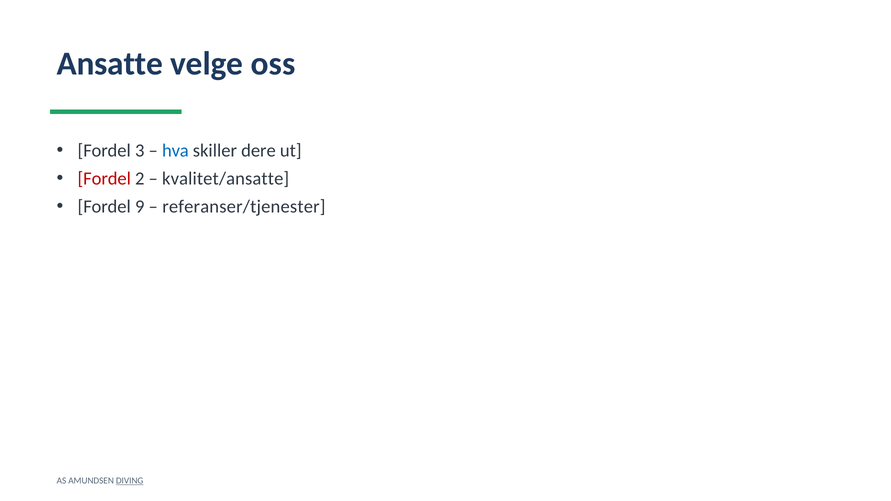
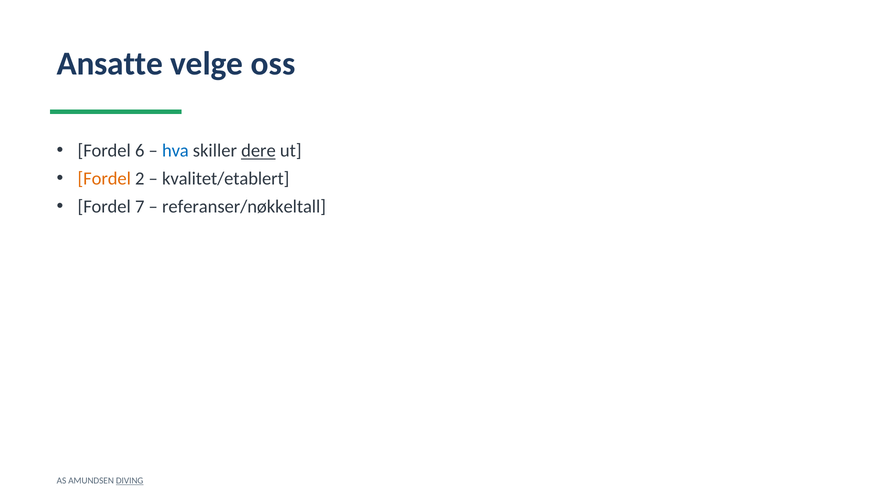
3: 3 -> 6
dere underline: none -> present
Fordel at (104, 179) colour: red -> orange
kvalitet/ansatte: kvalitet/ansatte -> kvalitet/etablert
9: 9 -> 7
referanser/tjenester: referanser/tjenester -> referanser/nøkkeltall
